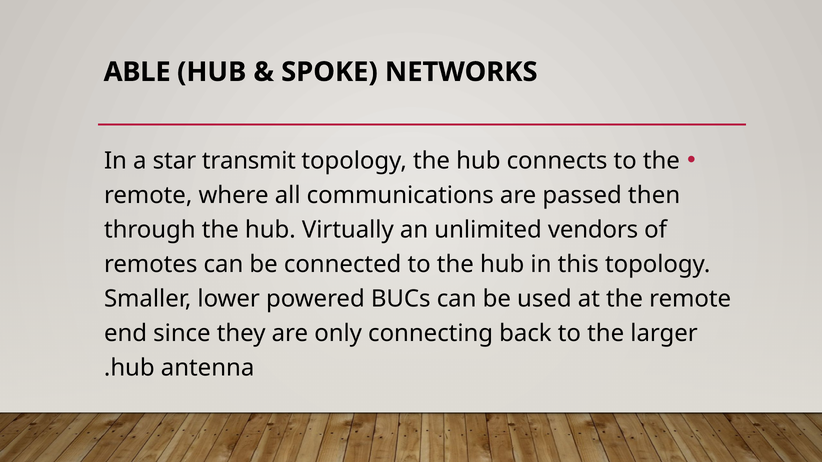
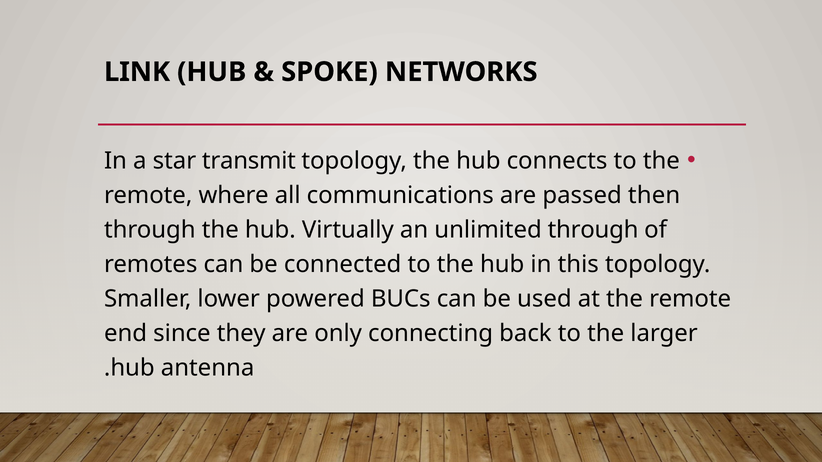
ABLE: ABLE -> LINK
unlimited vendors: vendors -> through
